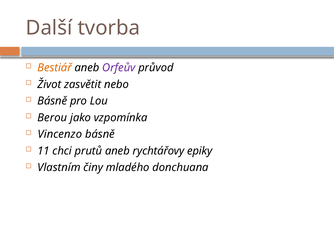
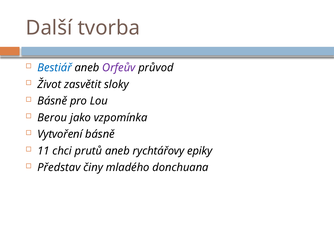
Bestiář colour: orange -> blue
nebo: nebo -> sloky
Vincenzo: Vincenzo -> Vytvoření
Vlastním: Vlastním -> Představ
